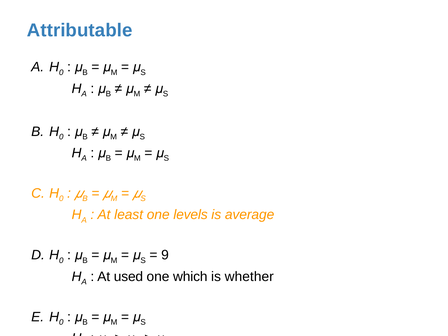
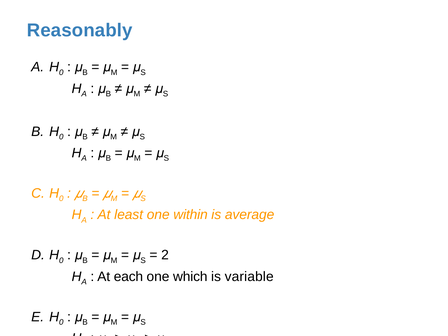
Attributable: Attributable -> Reasonably
levels: levels -> within
9: 9 -> 2
used: used -> each
whether: whether -> variable
